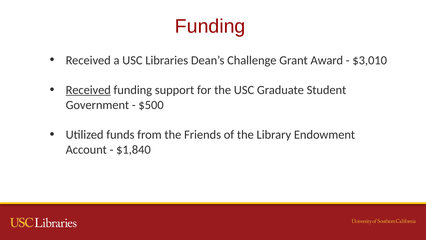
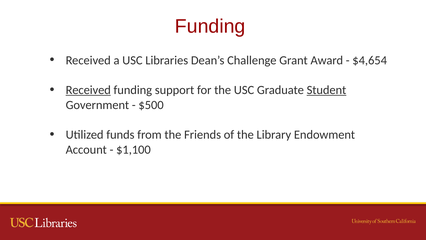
$3,010: $3,010 -> $4,654
Student underline: none -> present
$1,840: $1,840 -> $1,100
